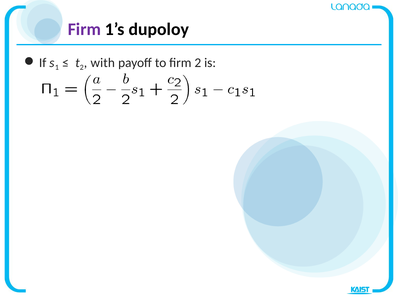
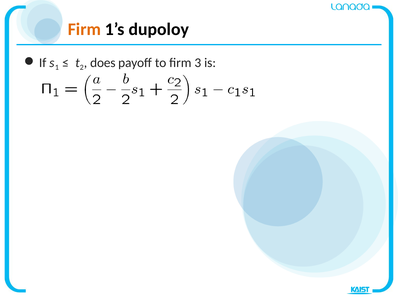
Firm at (84, 29) colour: purple -> orange
with: with -> does
firm 2: 2 -> 3
